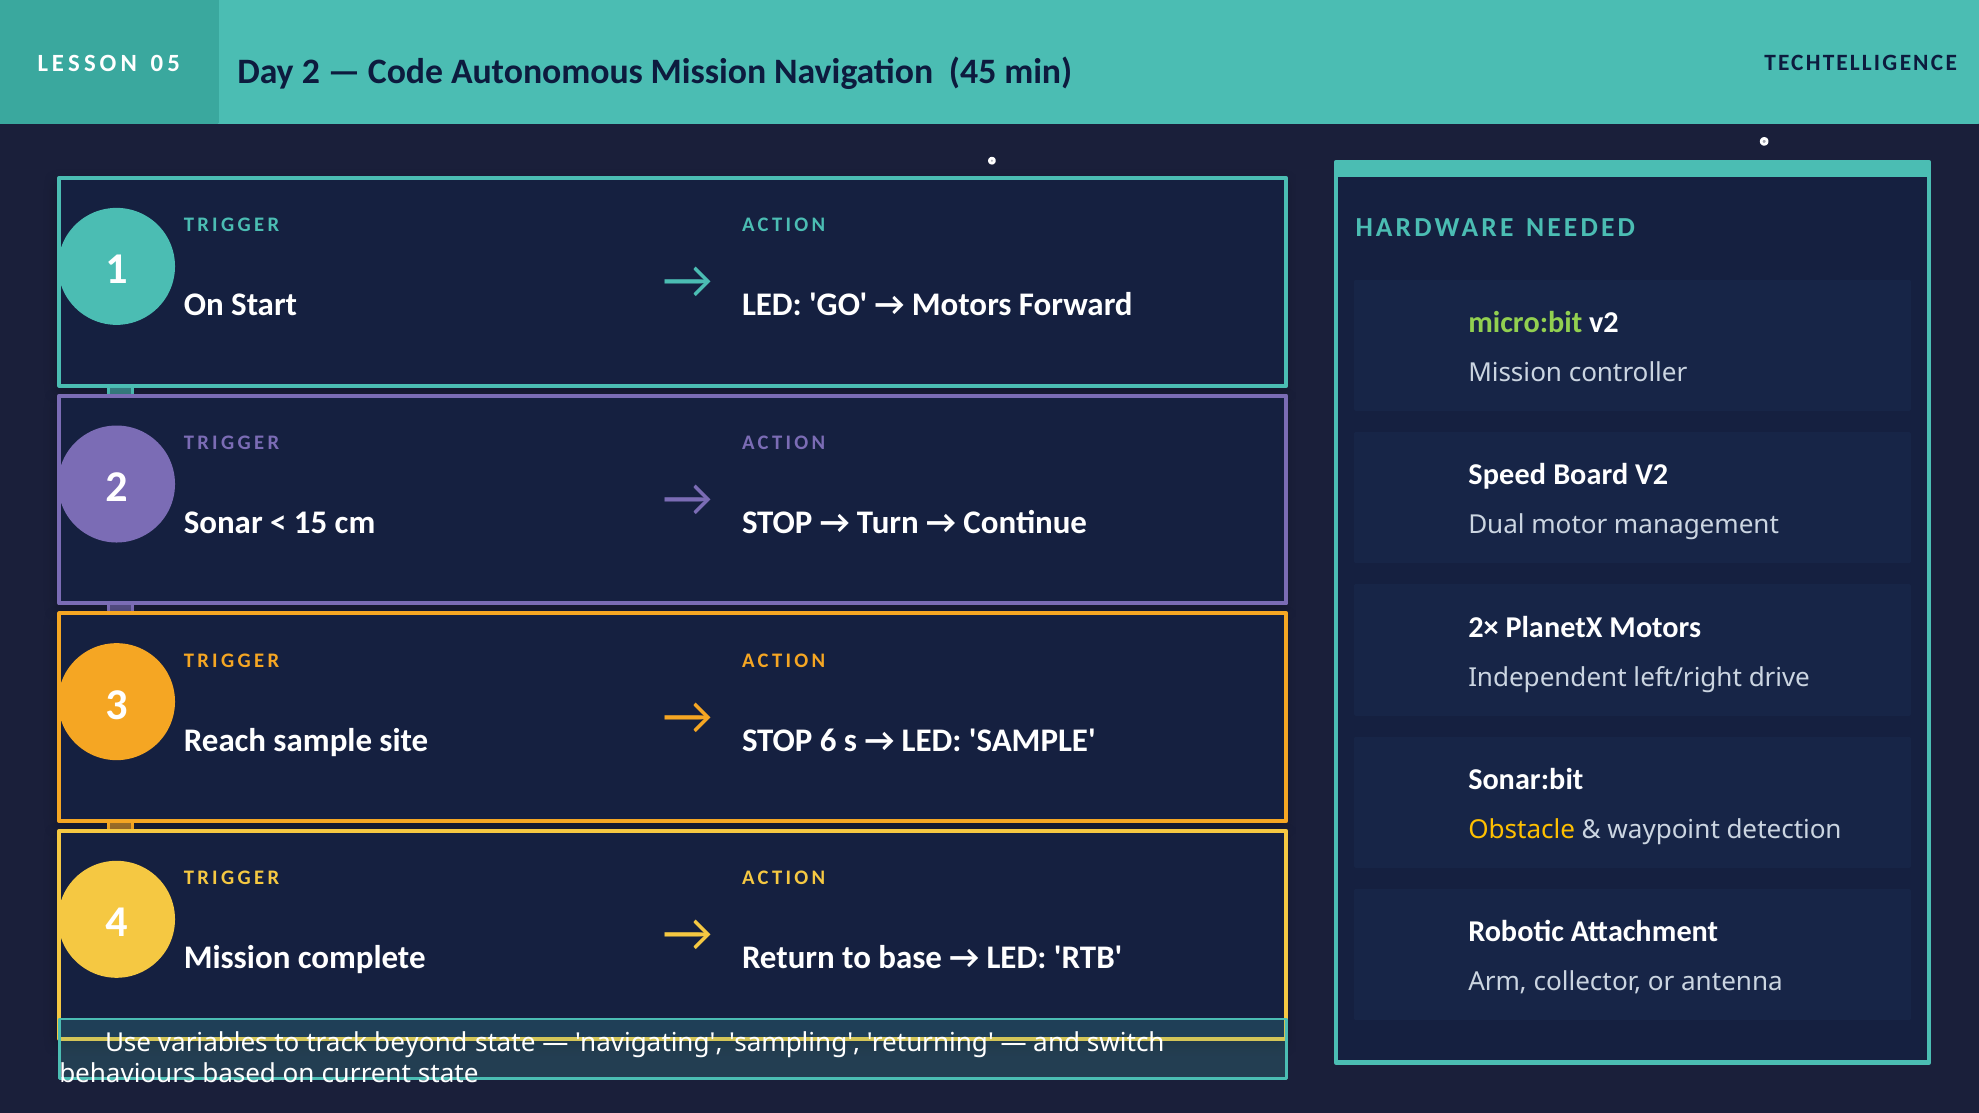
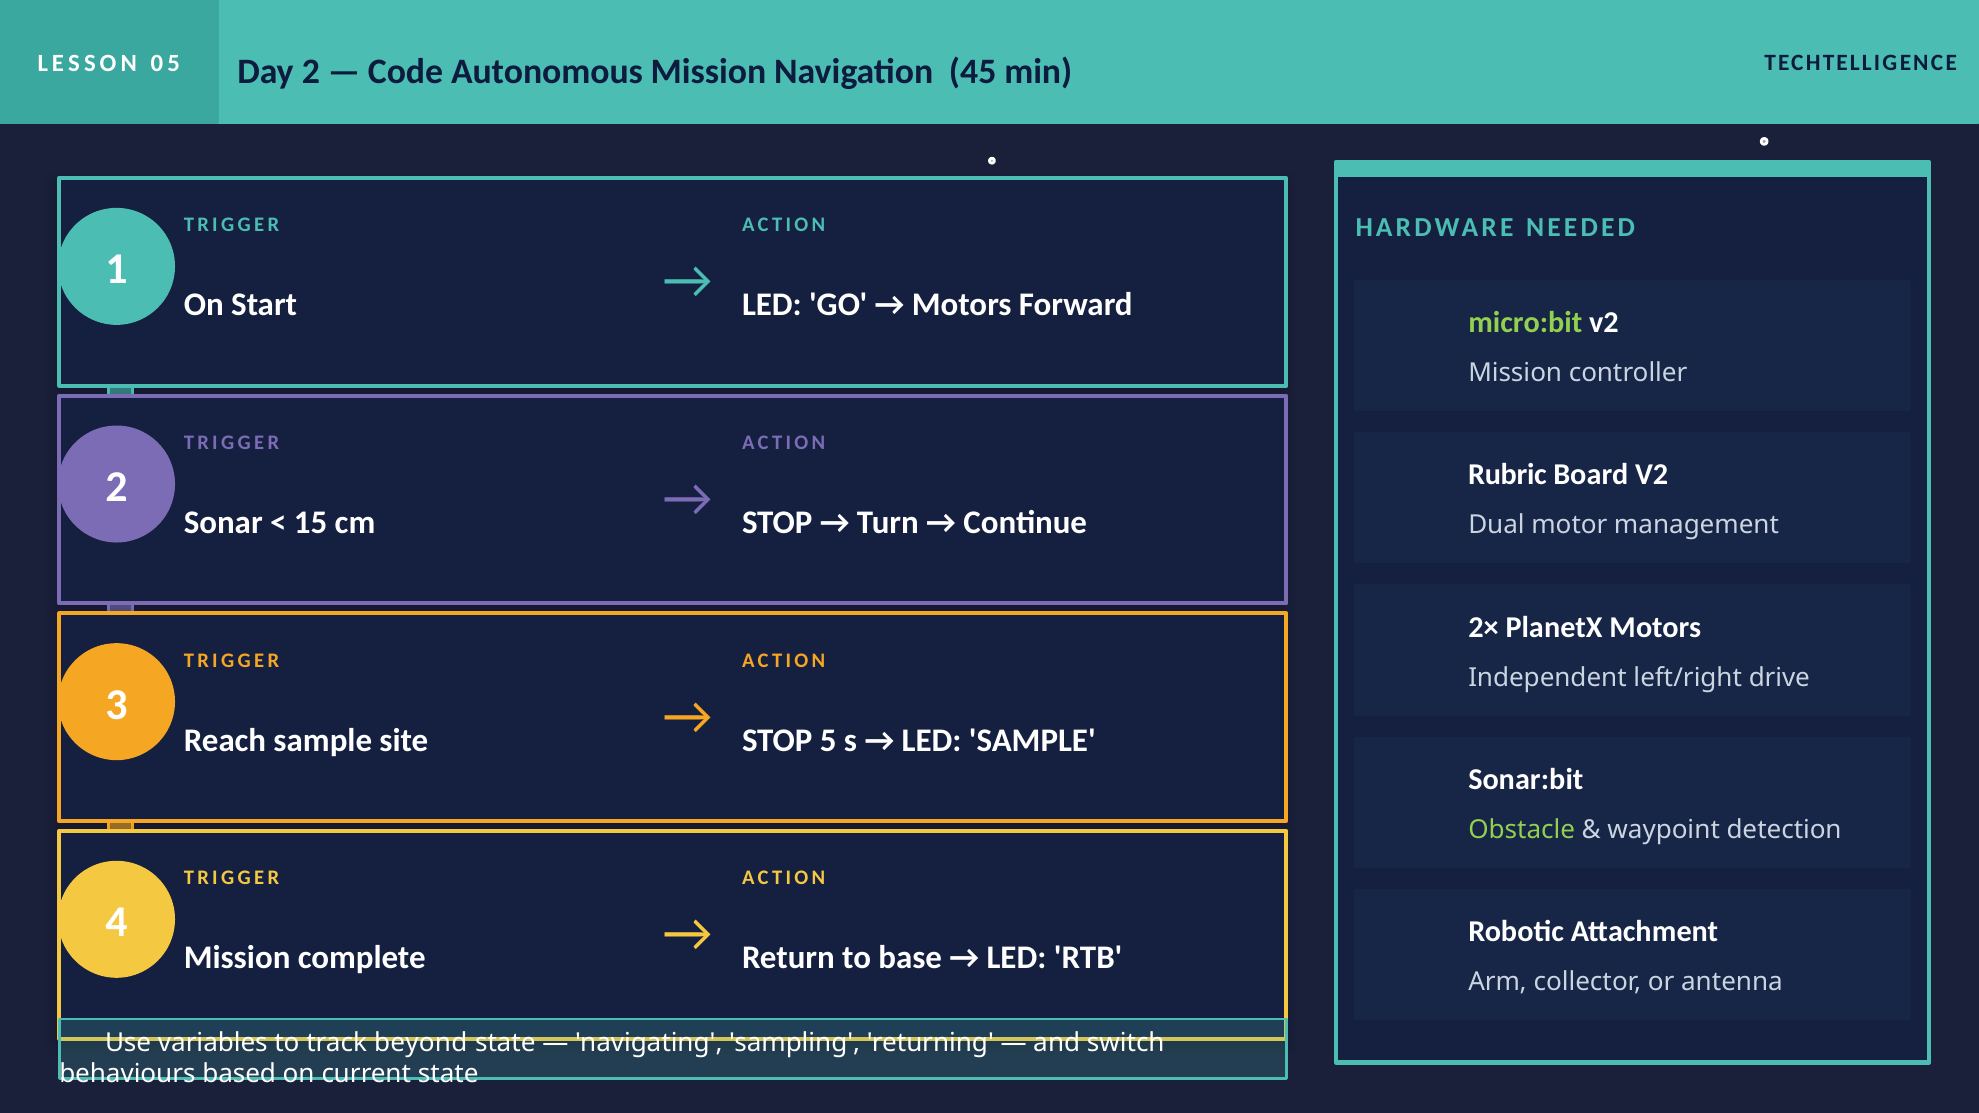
Speed: Speed -> Rubric
6: 6 -> 5
Obstacle colour: yellow -> light green
